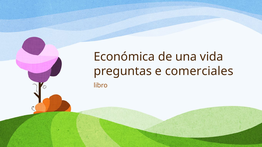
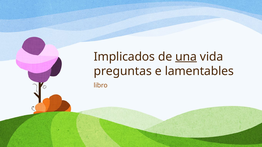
Económica: Económica -> Implicados
una underline: none -> present
comerciales: comerciales -> lamentables
